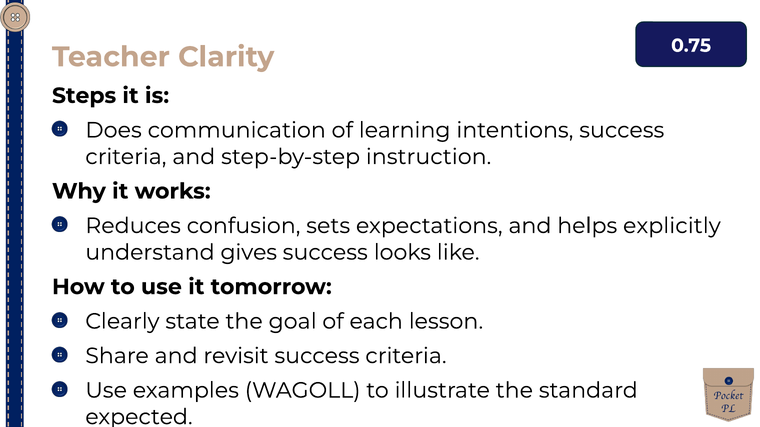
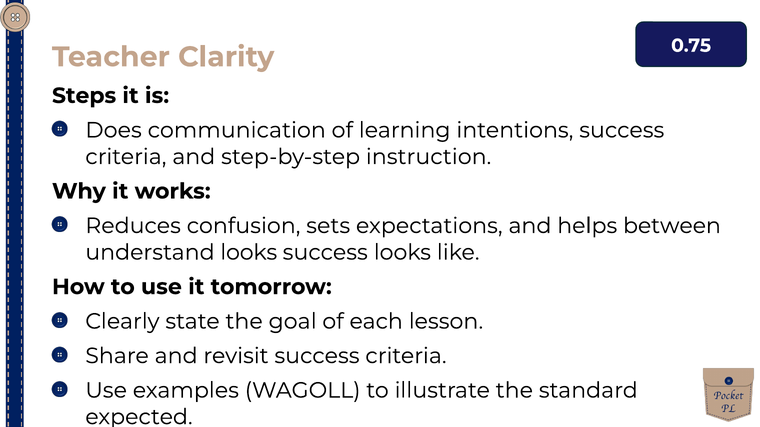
explicitly: explicitly -> between
understand gives: gives -> looks
